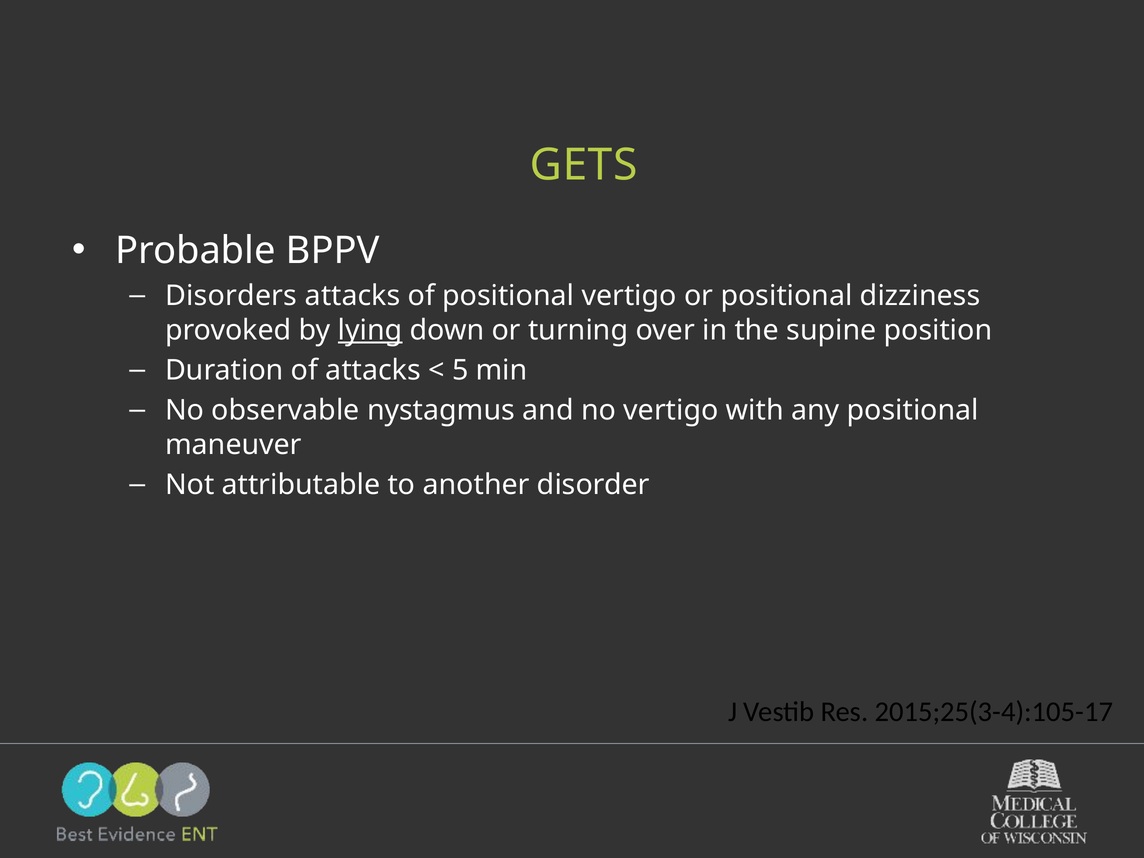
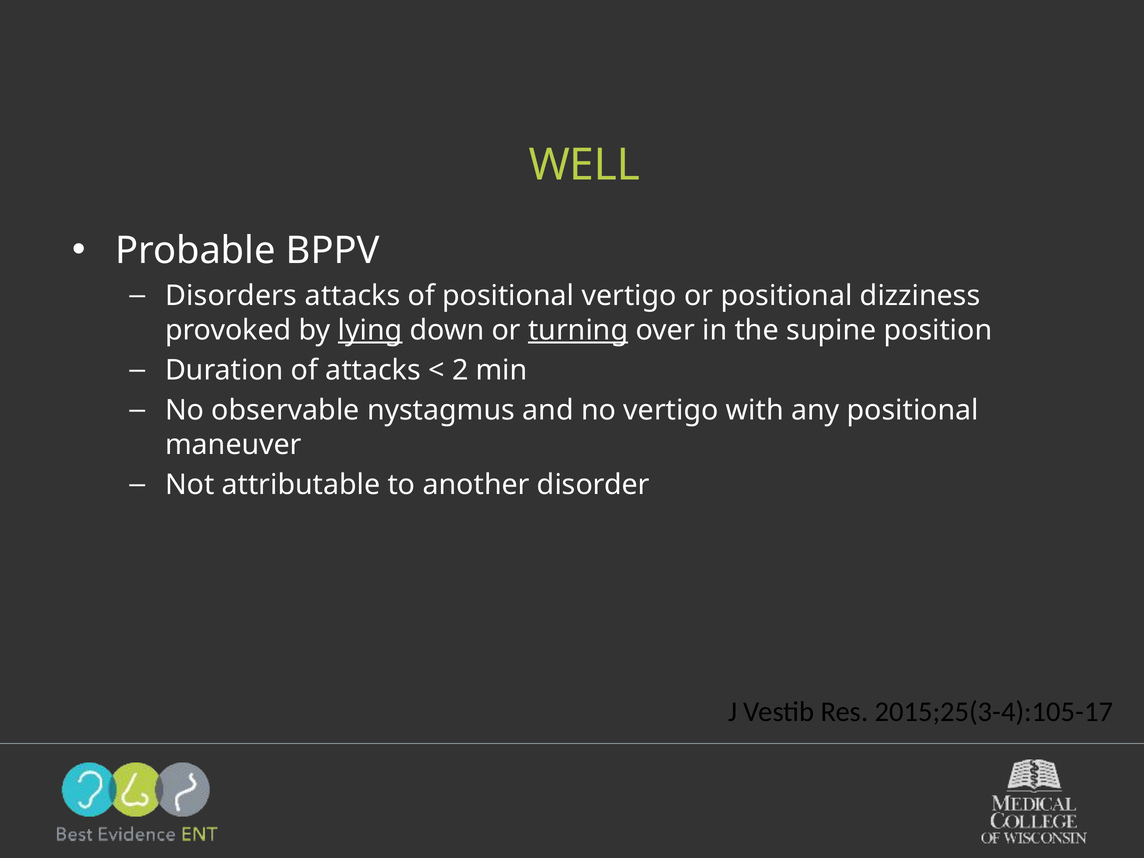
GETS: GETS -> WELL
turning underline: none -> present
5: 5 -> 2
